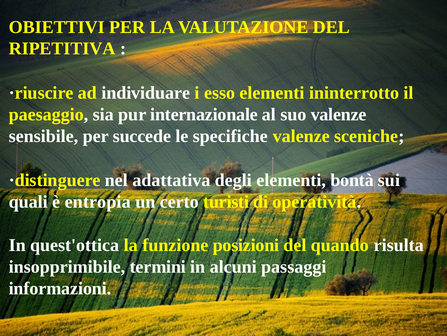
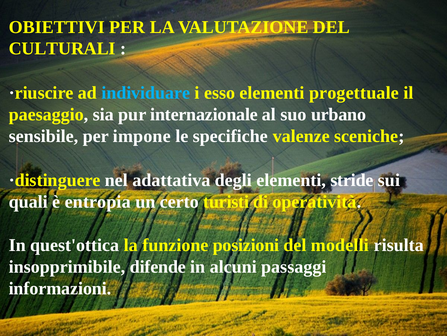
RIPETITIVA: RIPETITIVA -> CULTURALI
individuare colour: white -> light blue
ininterrotto: ininterrotto -> progettuale
suo valenze: valenze -> urbano
succede: succede -> impone
bontà: bontà -> stride
quando: quando -> modelli
termini: termini -> difende
